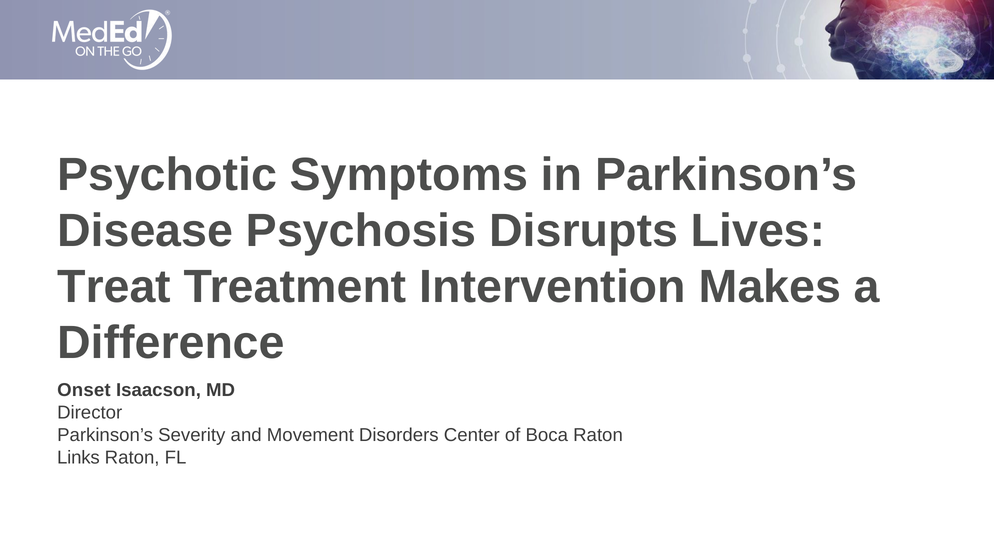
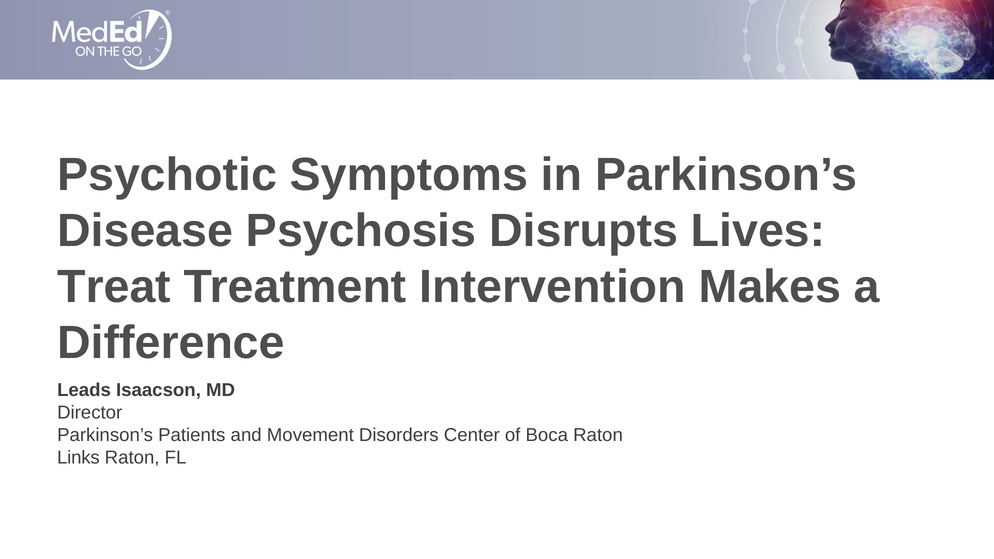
Onset: Onset -> Leads
Severity: Severity -> Patients
